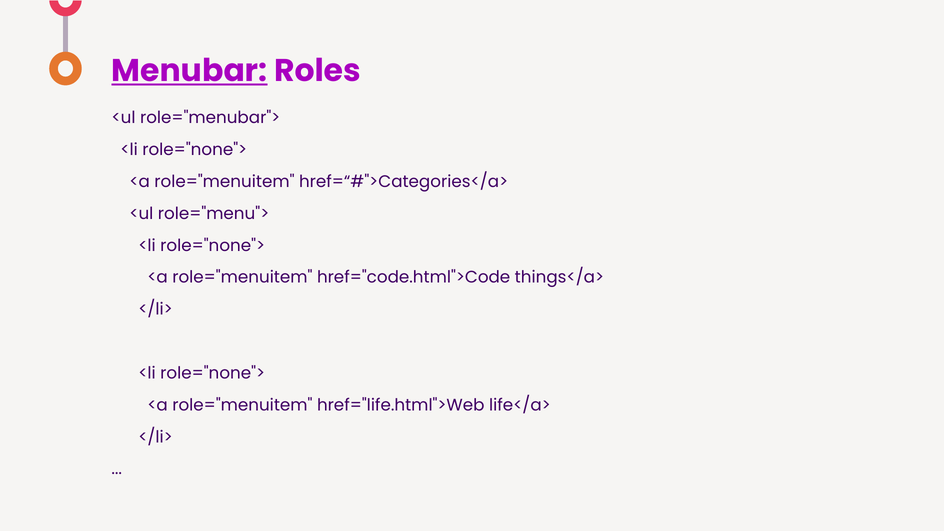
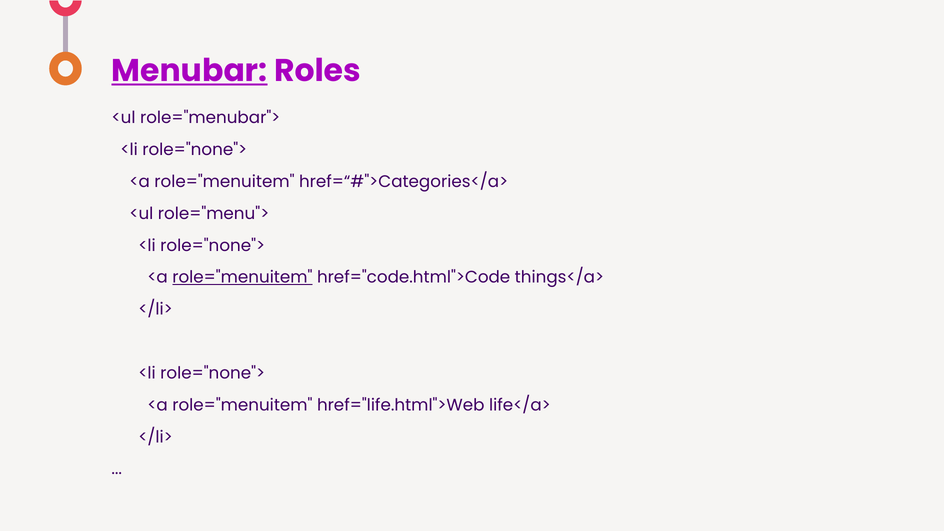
role="menuitem at (242, 277) underline: none -> present
